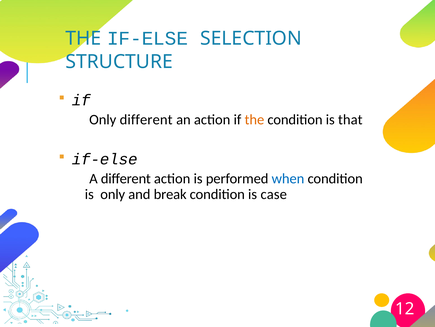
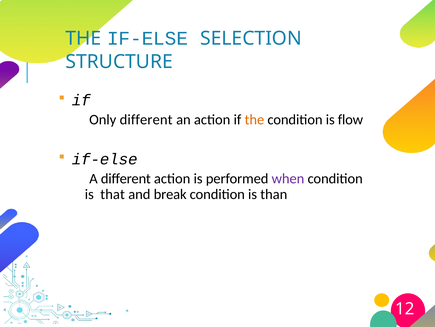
that: that -> flow
when colour: blue -> purple
only: only -> that
case: case -> than
